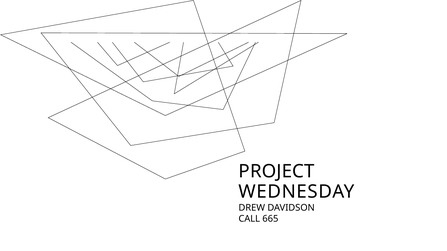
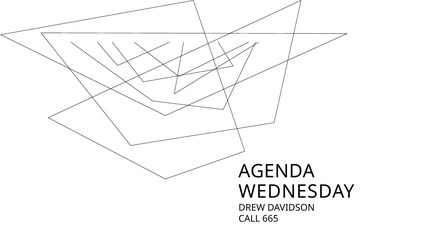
PROJECT: PROJECT -> AGENDA
